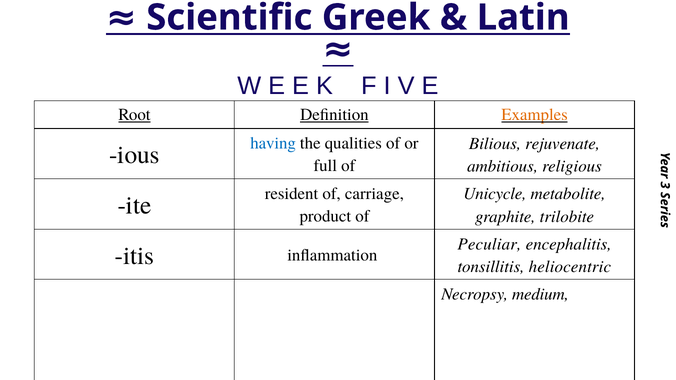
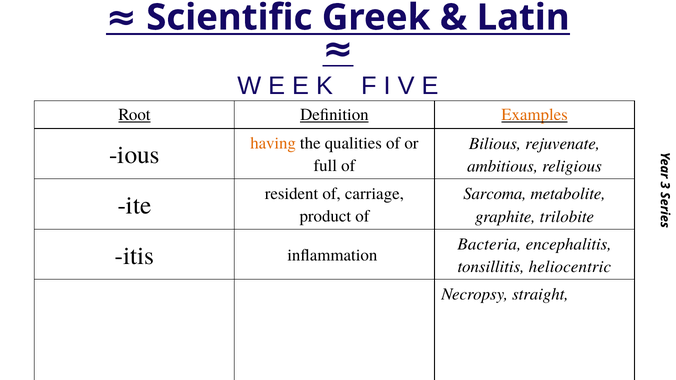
having colour: blue -> orange
Unicycle: Unicycle -> Sarcoma
Peculiar: Peculiar -> Bacteria
medium: medium -> straight
